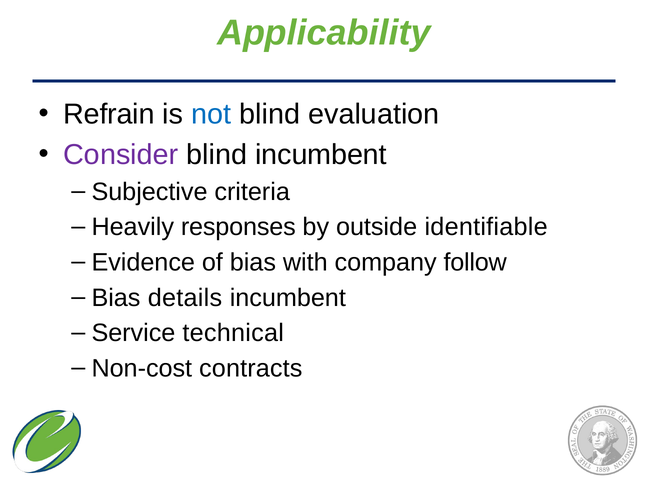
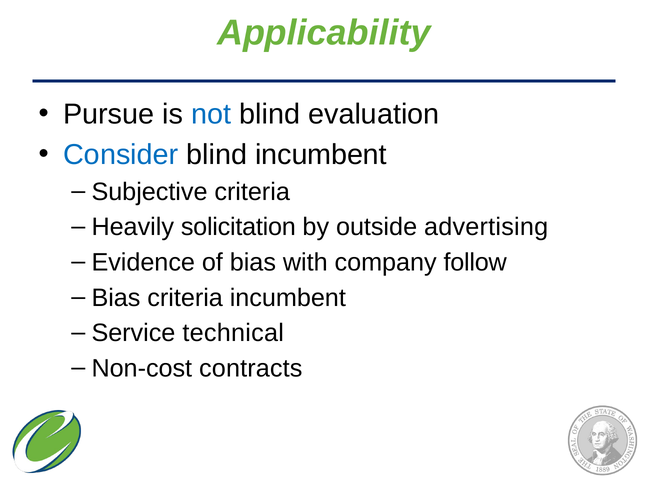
Refrain: Refrain -> Pursue
Consider colour: purple -> blue
responses: responses -> solicitation
identifiable: identifiable -> advertising
Bias details: details -> criteria
